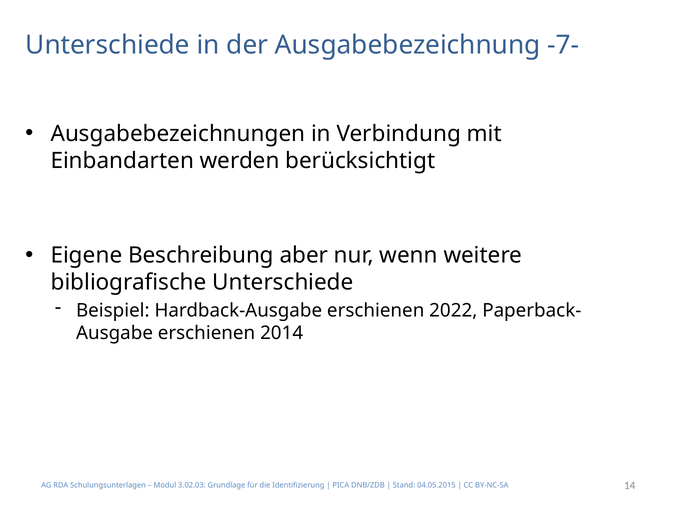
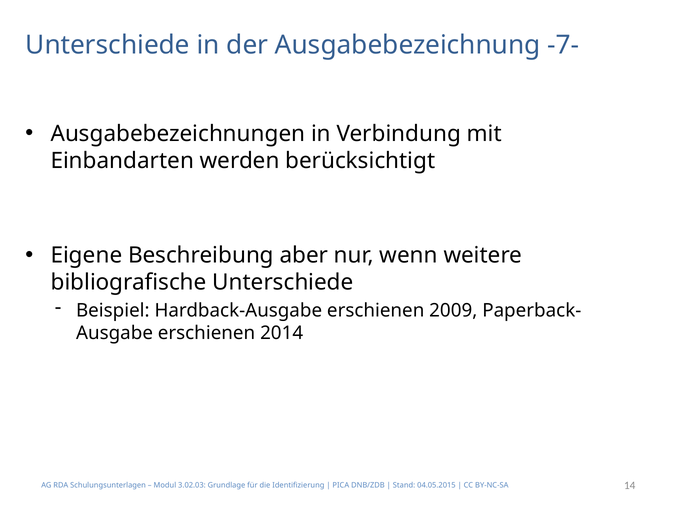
2022: 2022 -> 2009
